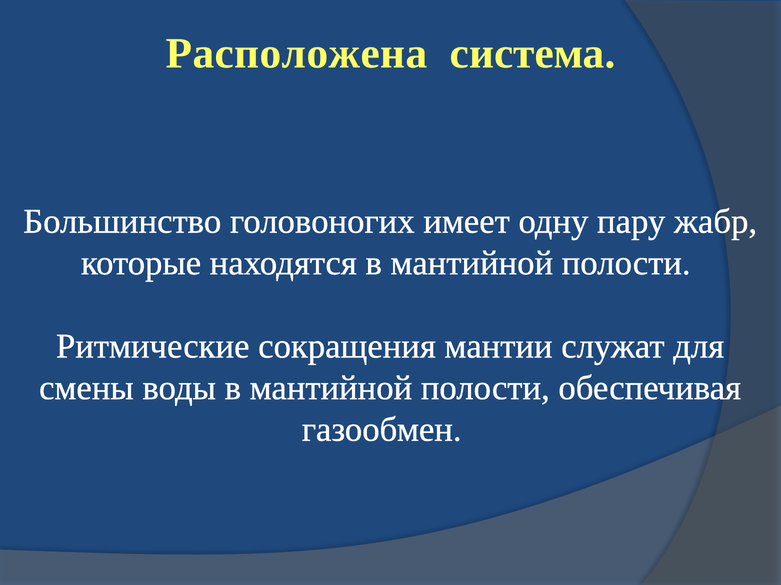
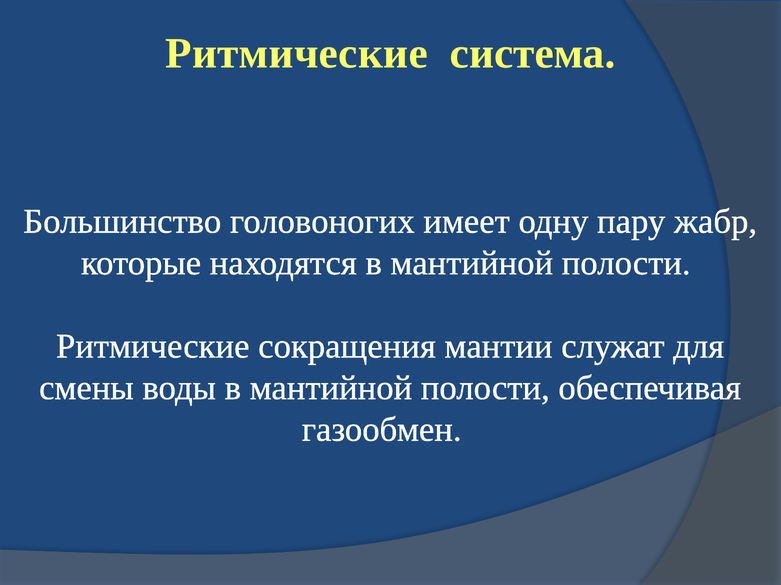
Расположена at (297, 53): Расположена -> Ритмические
